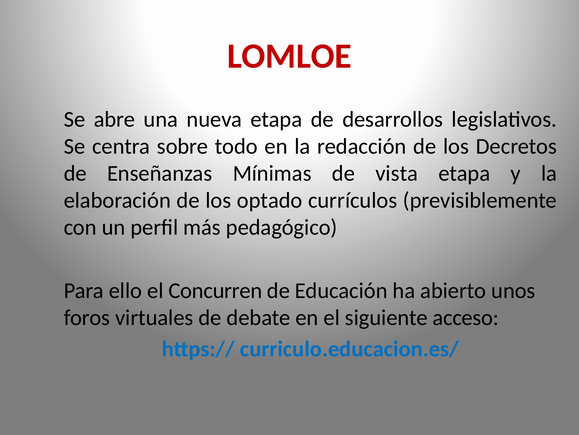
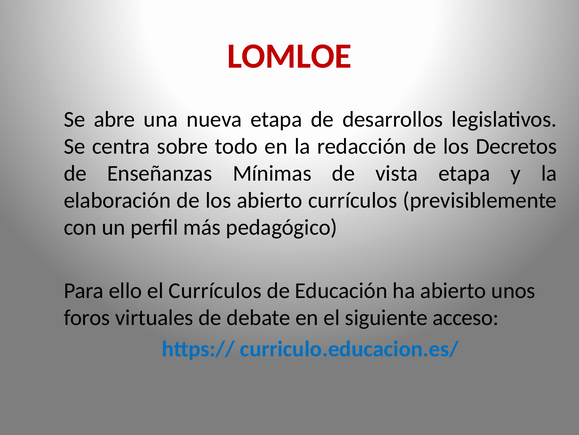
los optado: optado -> abierto
el Concurren: Concurren -> Currículos
